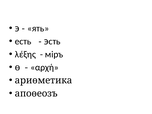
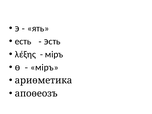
αρχή at (44, 67): αρχή -> мiръ
